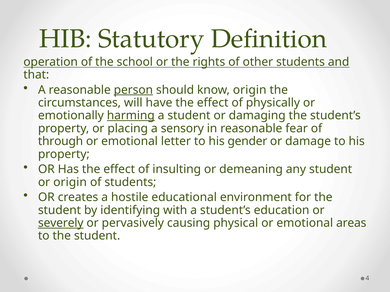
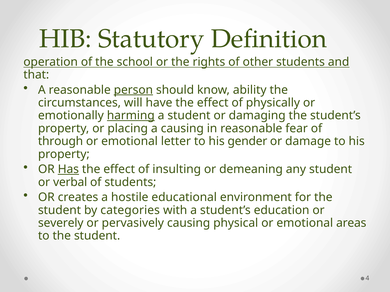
know origin: origin -> ability
a sensory: sensory -> causing
Has underline: none -> present
or origin: origin -> verbal
identifying: identifying -> categories
severely underline: present -> none
